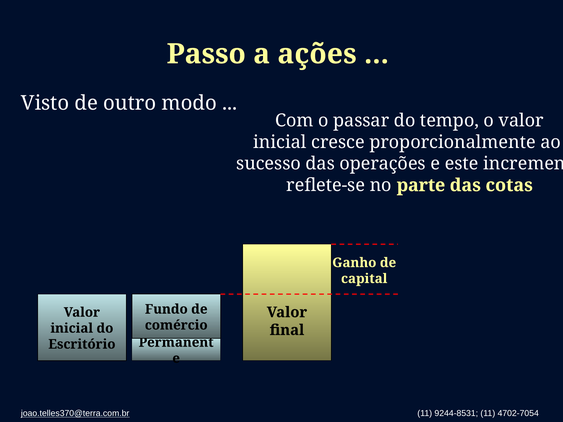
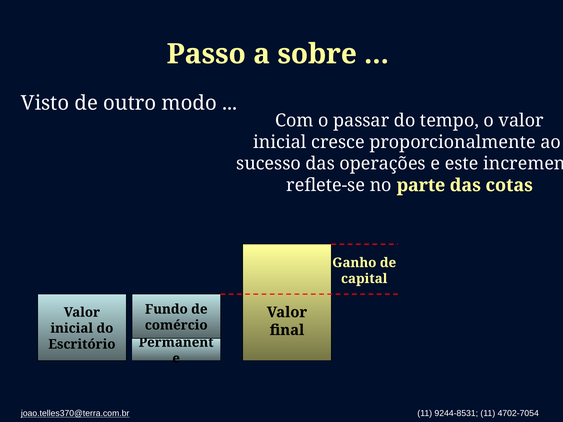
ações: ações -> sobre
